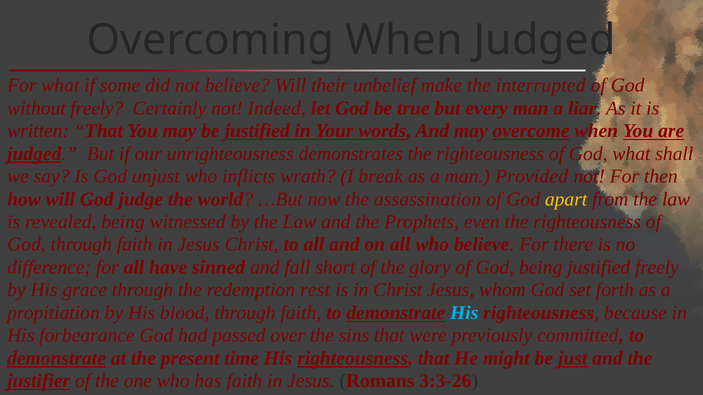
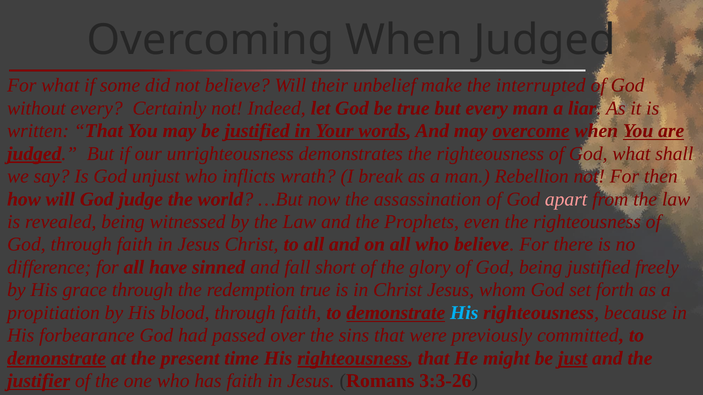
without freely: freely -> every
Provided: Provided -> Rebellion
apart colour: yellow -> pink
redemption rest: rest -> true
